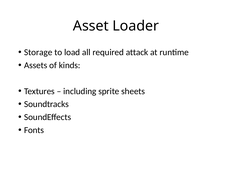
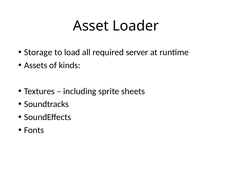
attack: attack -> server
